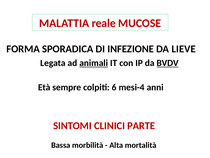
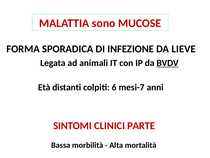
reale: reale -> sono
animali underline: present -> none
sempre: sempre -> distanti
mesi-4: mesi-4 -> mesi-7
